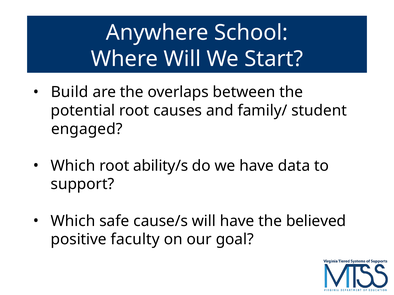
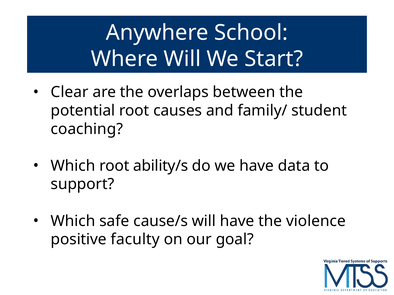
Build: Build -> Clear
engaged: engaged -> coaching
believed: believed -> violence
